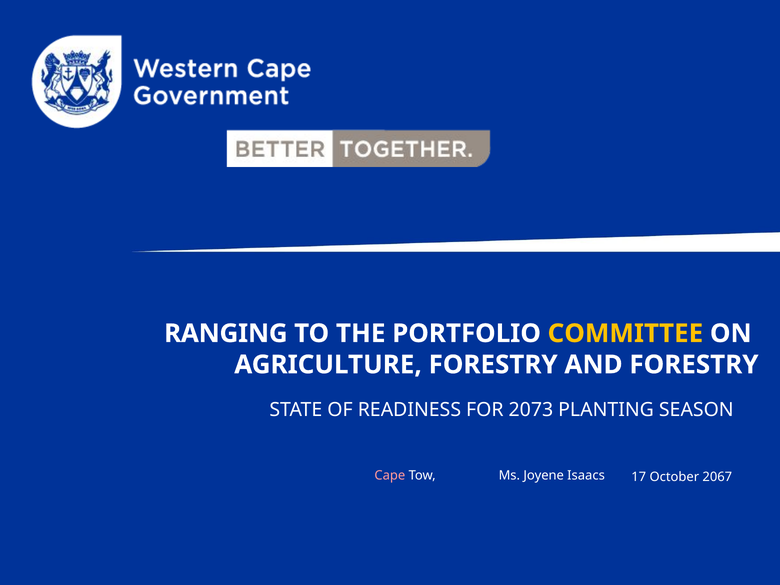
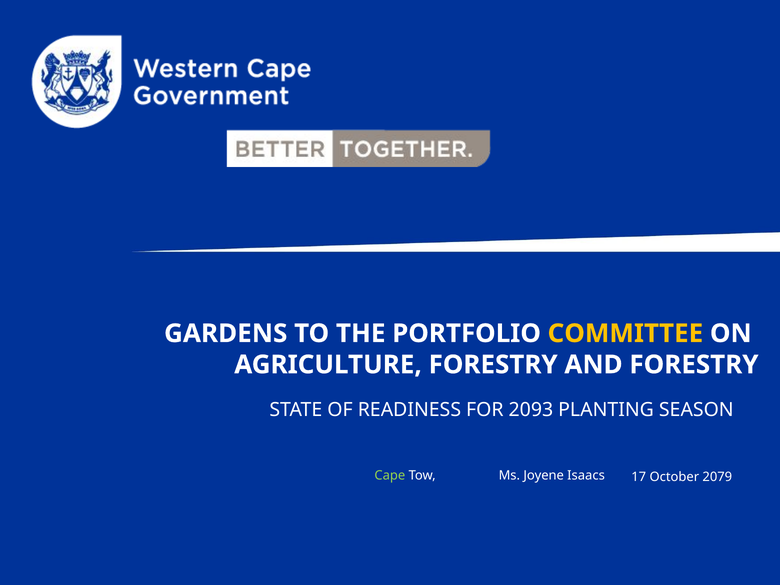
RANGING: RANGING -> GARDENS
2073: 2073 -> 2093
Cape colour: pink -> light green
2067: 2067 -> 2079
